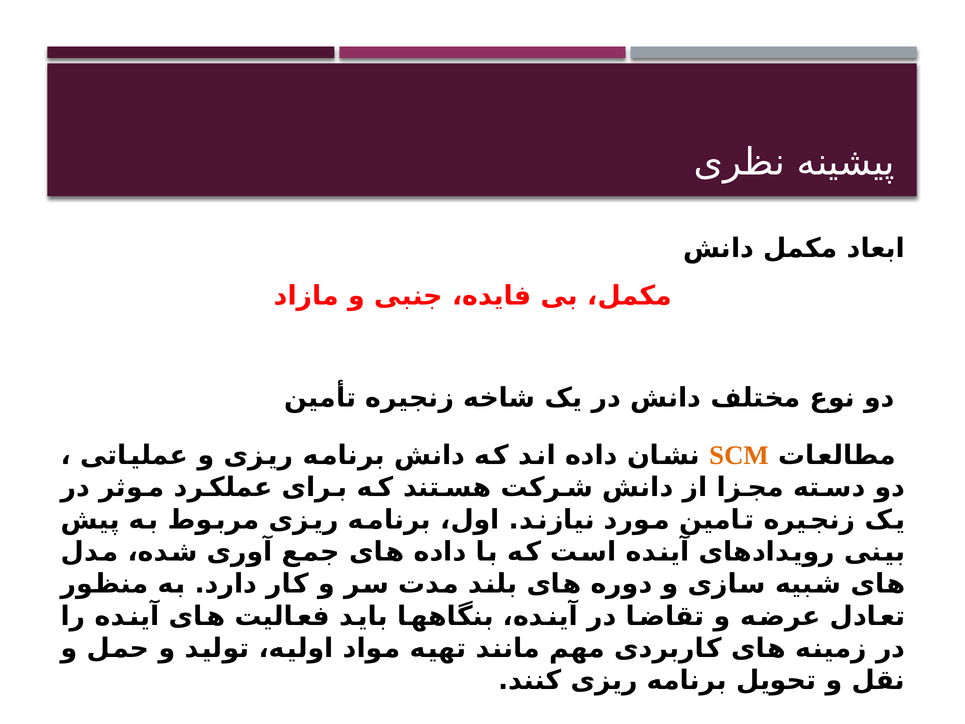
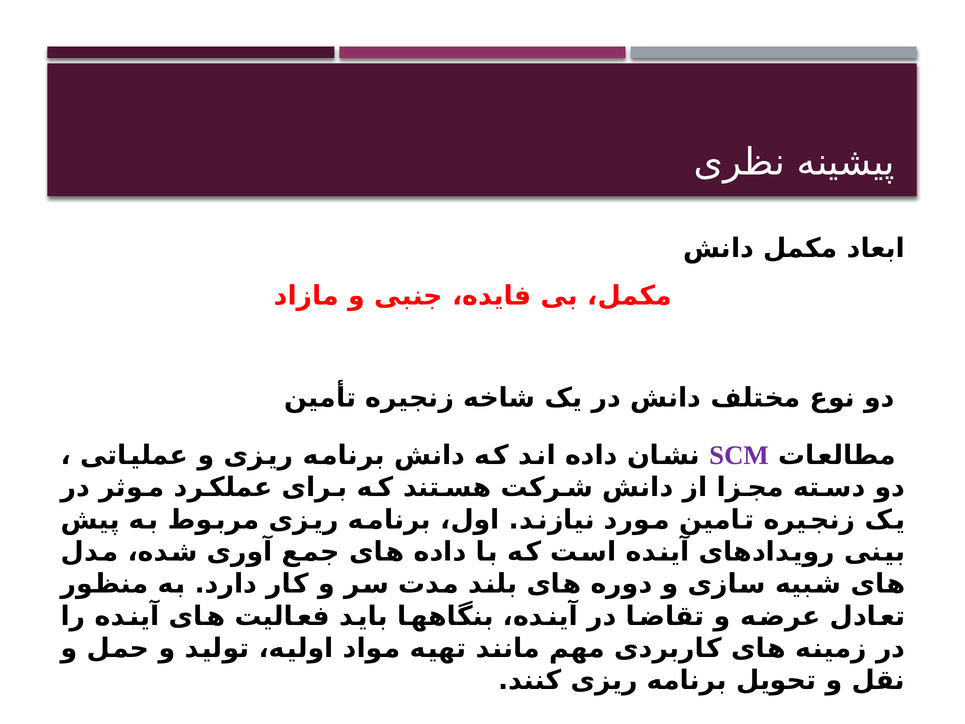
SCM colour: orange -> purple
